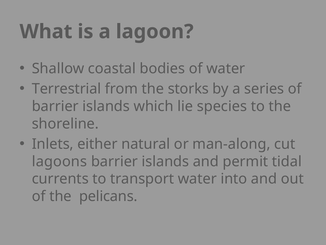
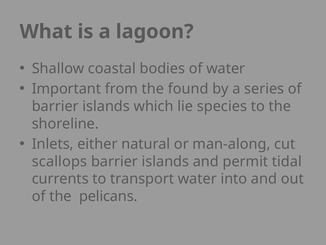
Terrestrial: Terrestrial -> Important
storks: storks -> found
lagoons: lagoons -> scallops
